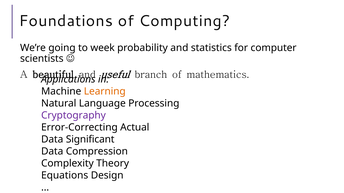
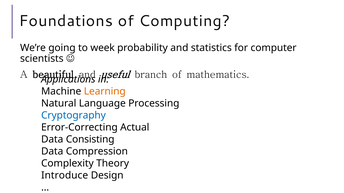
Cryptography colour: purple -> blue
Significant: Significant -> Consisting
Equations: Equations -> Introduce
